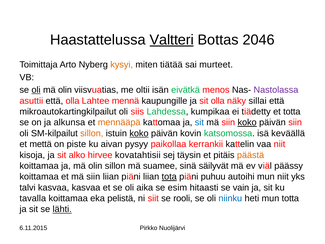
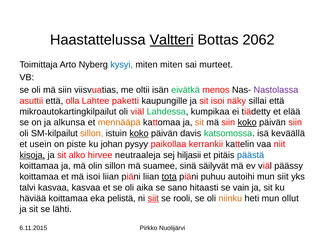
2046: 2046 -> 2062
kysyi colour: orange -> blue
miten tiätää: tiätää -> miten
oli at (36, 90) underline: present -> none
olin at (65, 90): olin -> siin
mennä: mennä -> paketti
sit olla: olla -> isoi
oli siis: siis -> viäl
et totta: totta -> elää
sit at (199, 122) colour: blue -> orange
kovin: kovin -> davis
mettä: mettä -> usein
aivan: aivan -> johan
kisoja underline: none -> present
kovatahtisii: kovatahtisii -> neutraaleja
täysin: täysin -> hiljasii
päästä colour: orange -> blue
et mä siin: siin -> isoi
mun niit: niit -> siit
esim: esim -> sano
tavalla: tavalla -> häviää
siit at (153, 198) underline: none -> present
niinku colour: blue -> orange
mun totta: totta -> ollut
lähti underline: present -> none
